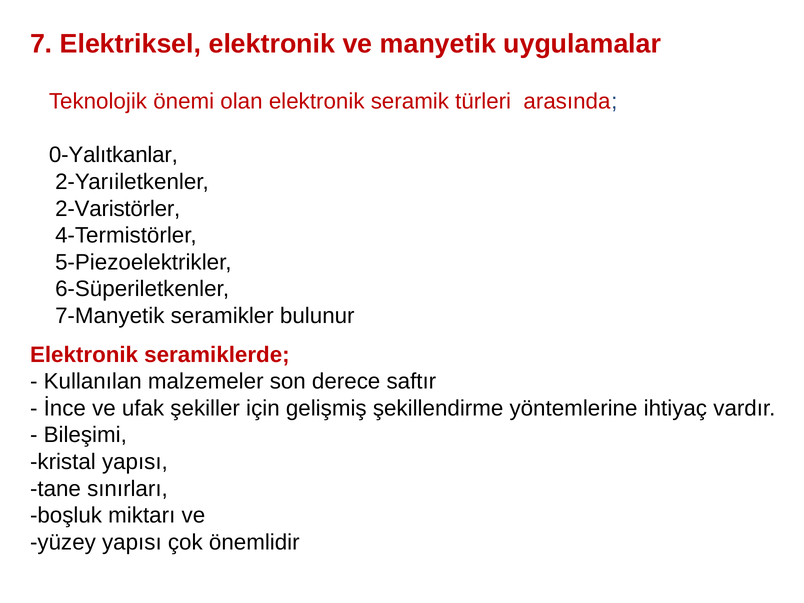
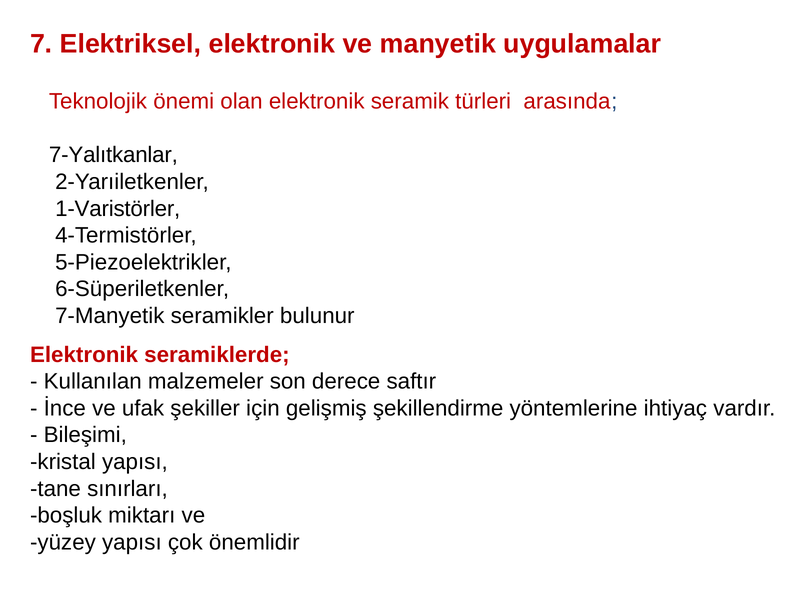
0-Yalıtkanlar: 0-Yalıtkanlar -> 7-Yalıtkanlar
2-Varistörler: 2-Varistörler -> 1-Varistörler
